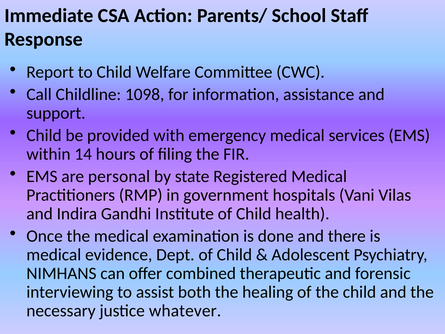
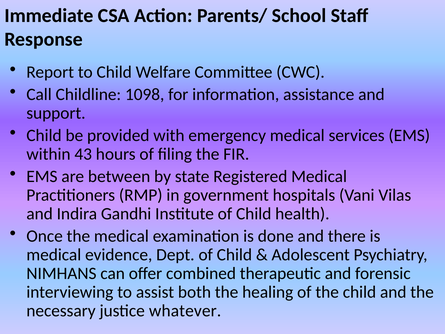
14: 14 -> 43
personal: personal -> between
